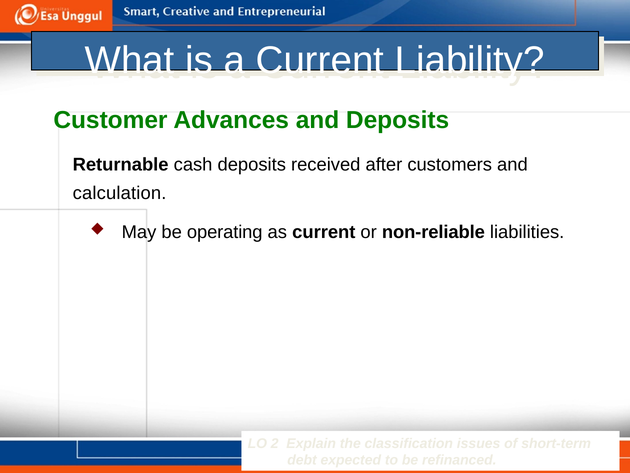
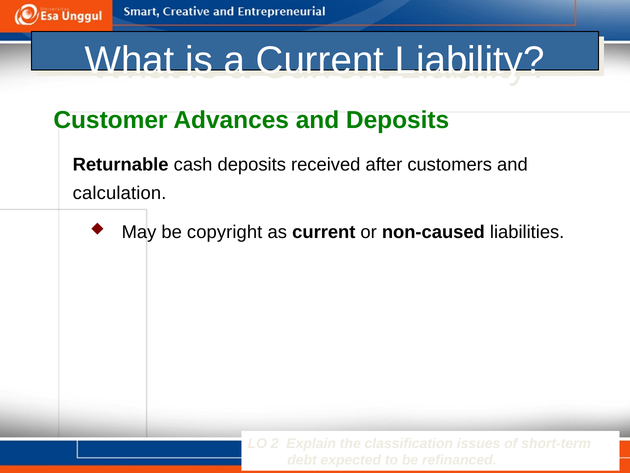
operating: operating -> copyright
non-reliable: non-reliable -> non-caused
